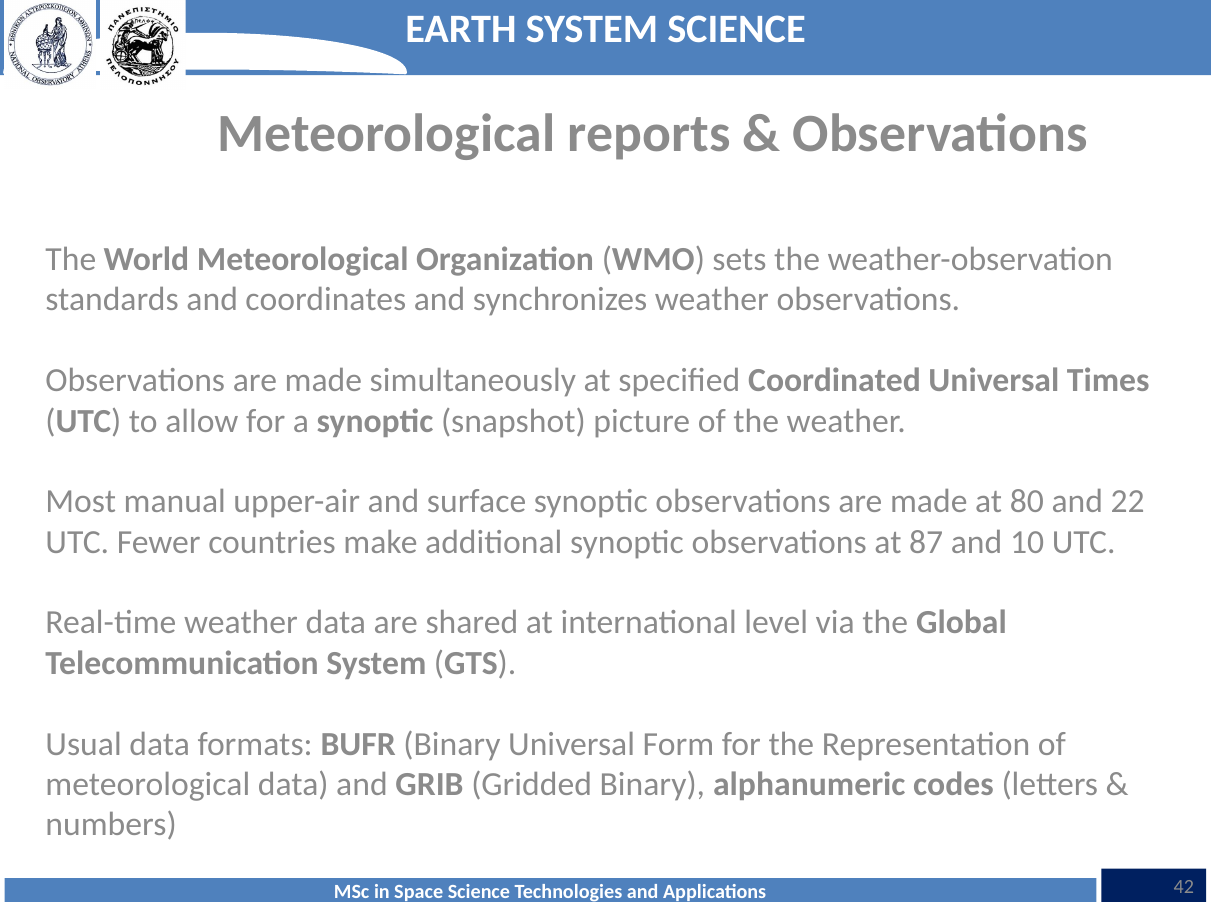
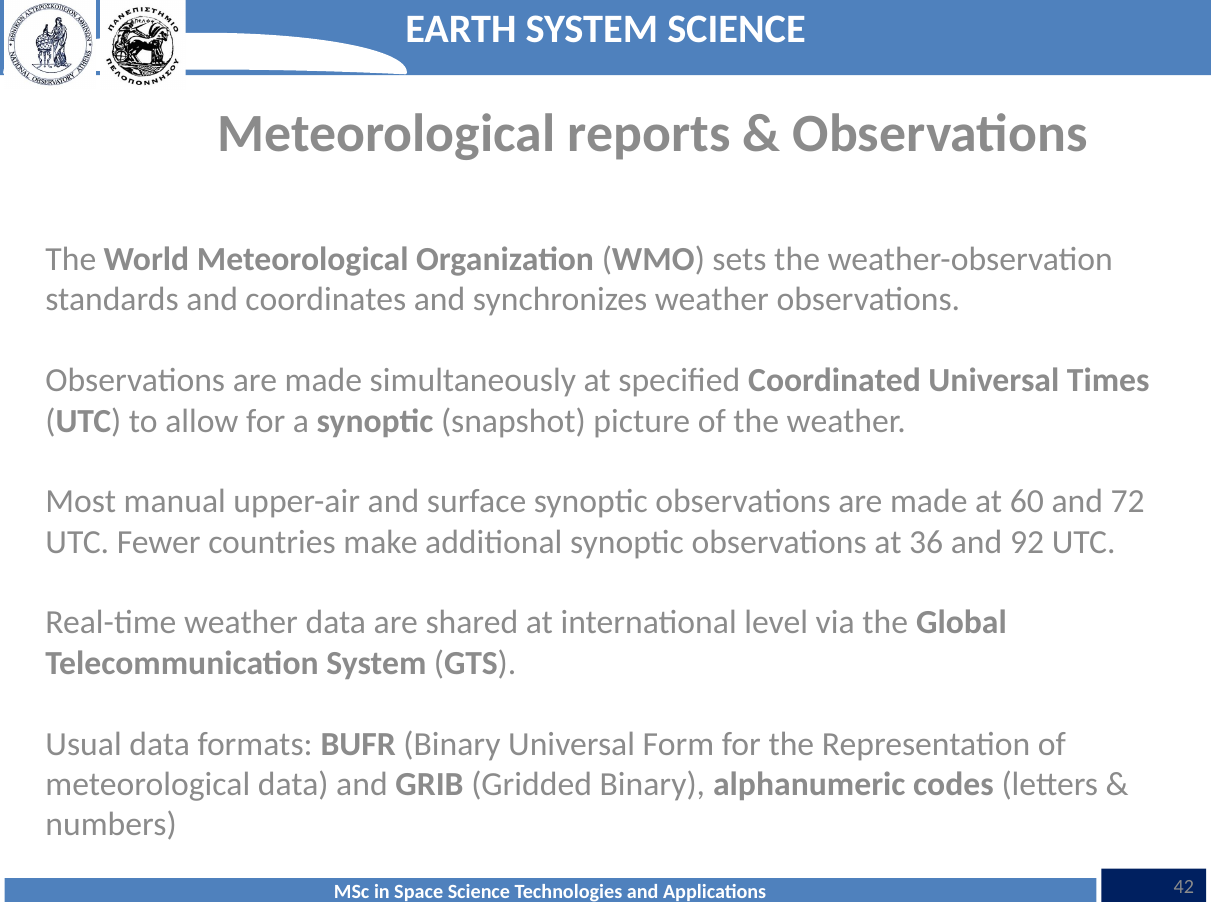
80: 80 -> 60
22: 22 -> 72
87: 87 -> 36
10: 10 -> 92
